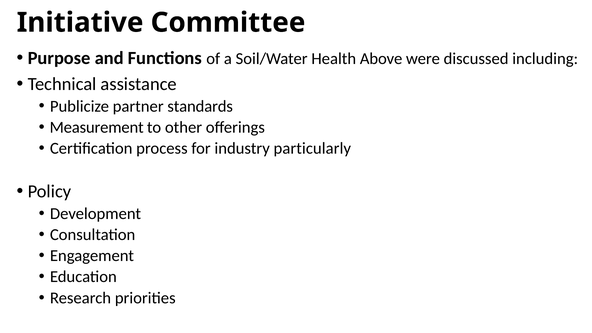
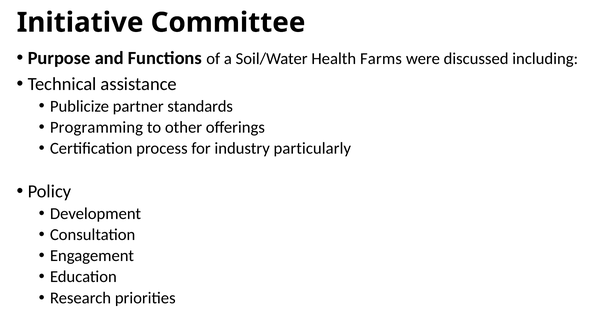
Above: Above -> Farms
Measurement: Measurement -> Programming
